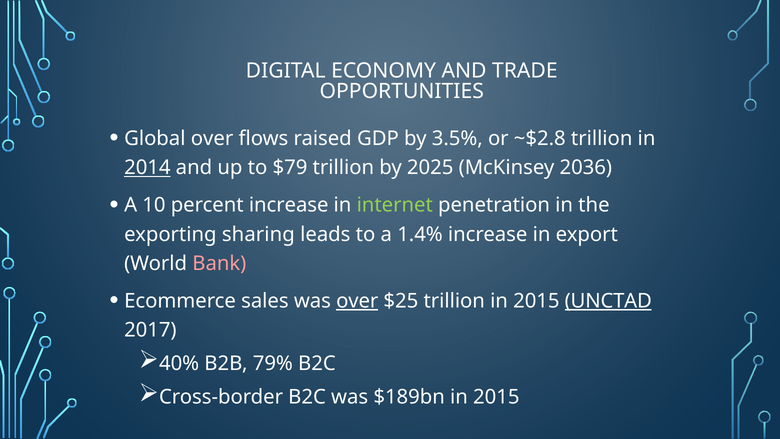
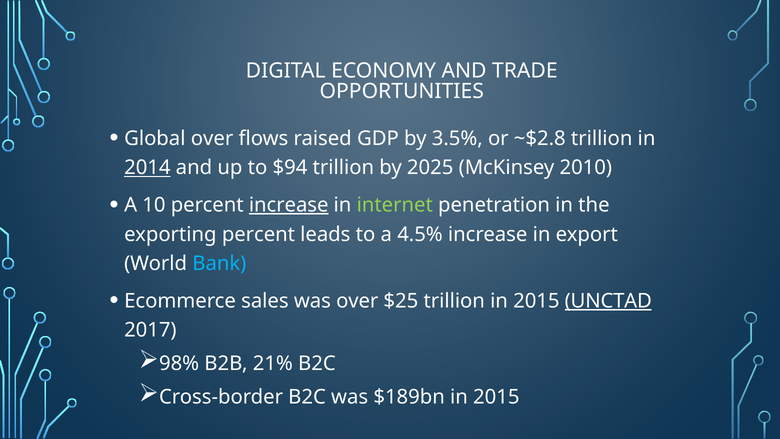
$79: $79 -> $94
2036: 2036 -> 2010
increase at (289, 205) underline: none -> present
exporting sharing: sharing -> percent
1.4%: 1.4% -> 4.5%
Bank colour: pink -> light blue
over at (357, 301) underline: present -> none
40%: 40% -> 98%
79%: 79% -> 21%
